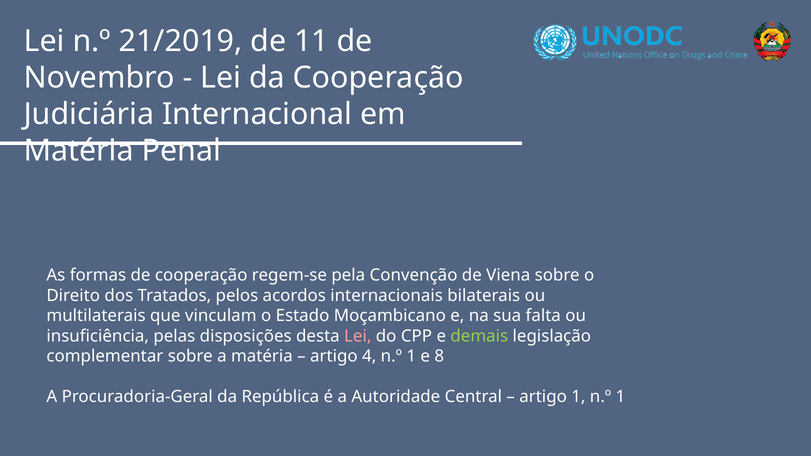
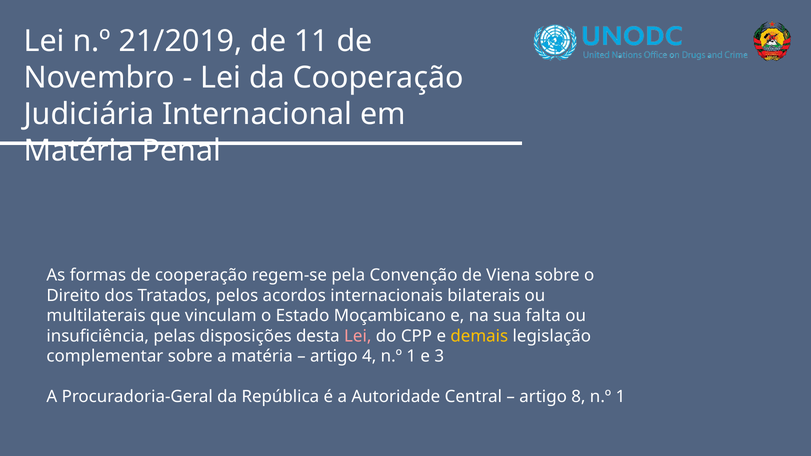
demais colour: light green -> yellow
8: 8 -> 3
artigo 1: 1 -> 8
